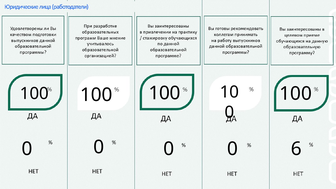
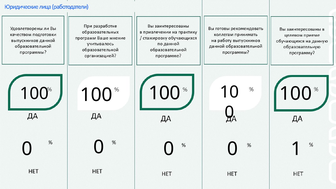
6: 6 -> 1
